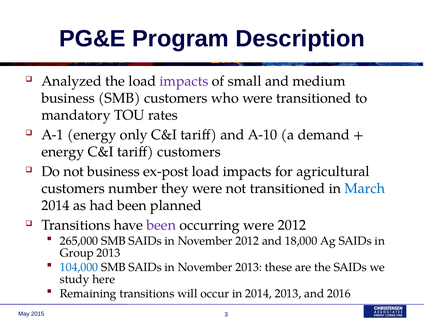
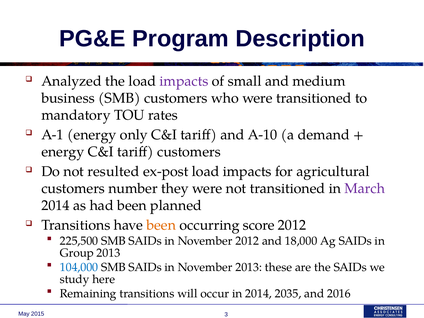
not business: business -> resulted
March colour: blue -> purple
been at (161, 225) colour: purple -> orange
occurring were: were -> score
265,000: 265,000 -> 225,500
2014 2013: 2013 -> 2035
